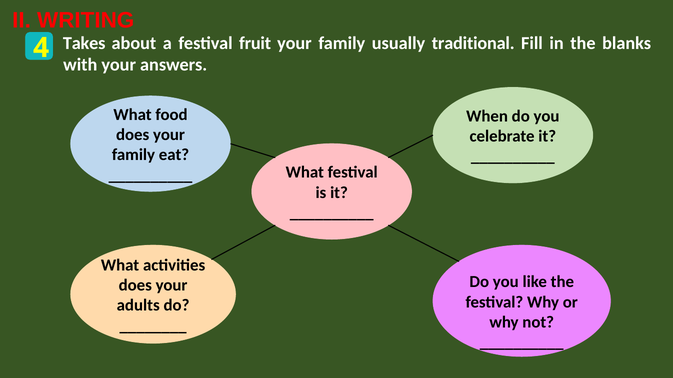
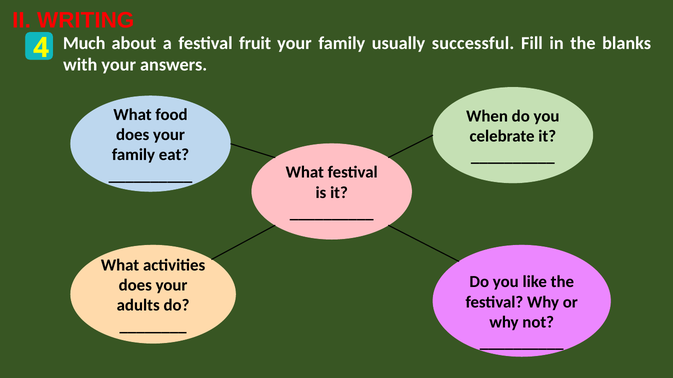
Takes: Takes -> Much
traditional: traditional -> successful
